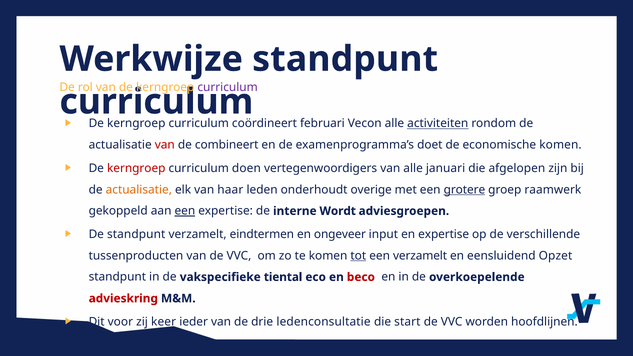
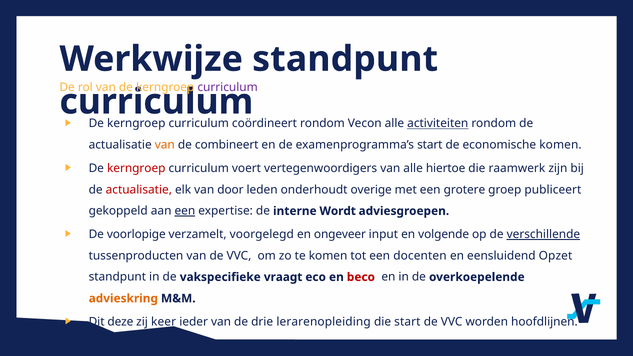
coördineert februari: februari -> rondom
van at (165, 145) colour: red -> orange
examenprogramma’s doet: doet -> start
doen: doen -> voert
januari: januari -> hiertoe
afgelopen: afgelopen -> raamwerk
actualisatie at (139, 190) colour: orange -> red
haar: haar -> door
grotere underline: present -> none
raamwerk: raamwerk -> publiceert
De standpunt: standpunt -> voorlopige
eindtermen: eindtermen -> voorgelegd
en expertise: expertise -> volgende
verschillende underline: none -> present
tot underline: present -> none
een verzamelt: verzamelt -> docenten
tiental: tiental -> vraagt
advieskring colour: red -> orange
voor: voor -> deze
ledenconsultatie: ledenconsultatie -> lerarenopleiding
